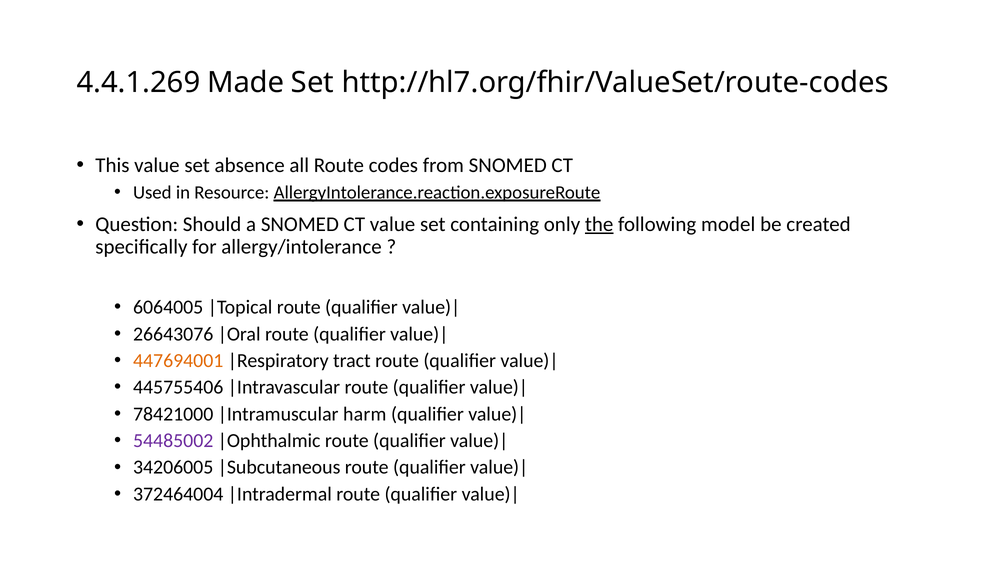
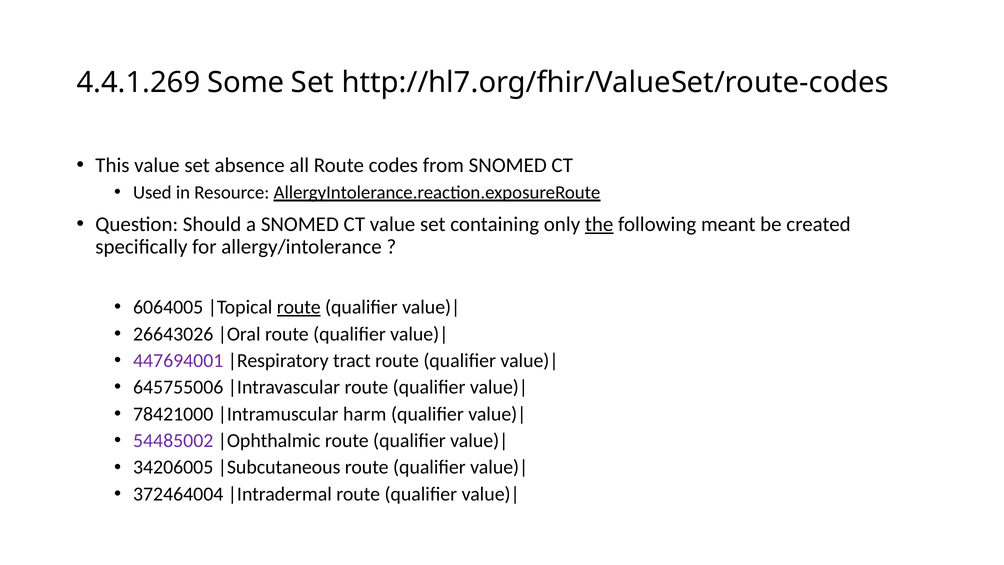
Made: Made -> Some
model: model -> meant
route at (299, 307) underline: none -> present
26643076: 26643076 -> 26643026
447694001 colour: orange -> purple
445755406: 445755406 -> 645755006
